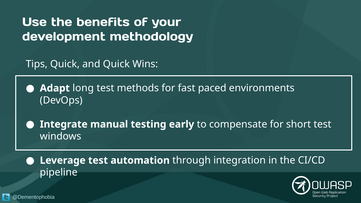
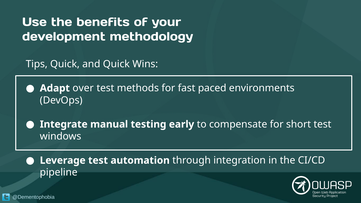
long: long -> over
